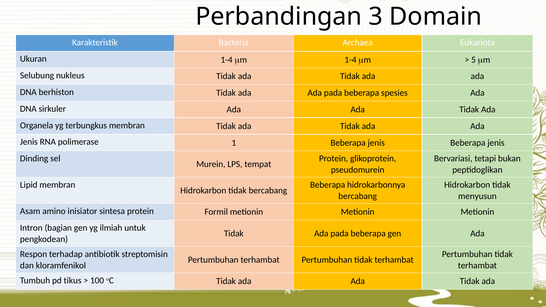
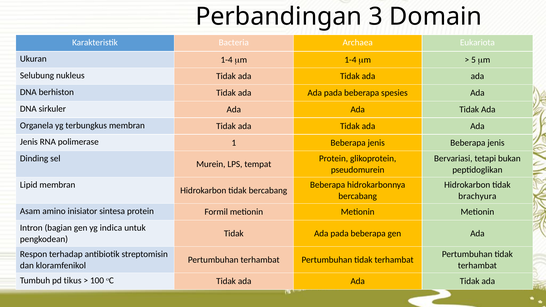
menyusun: menyusun -> brachyura
ilmiah: ilmiah -> indica
